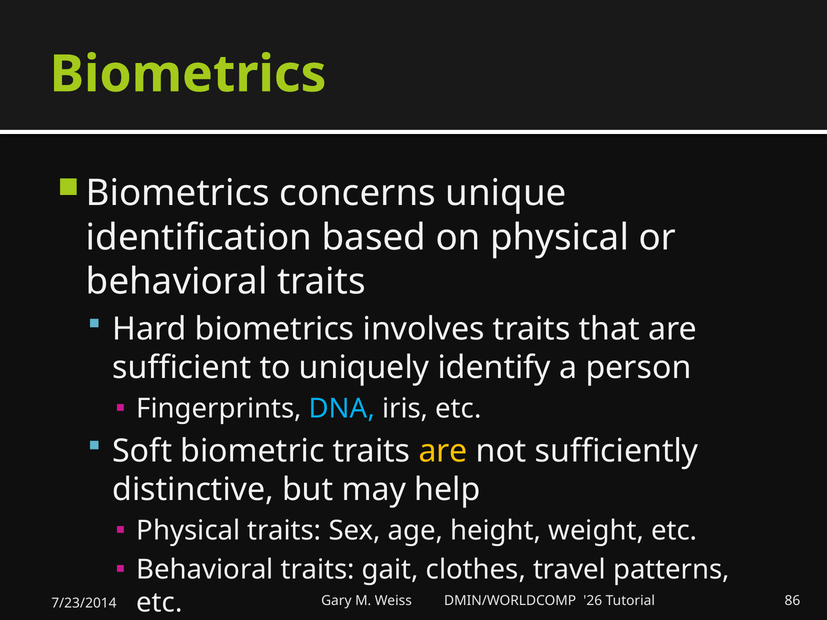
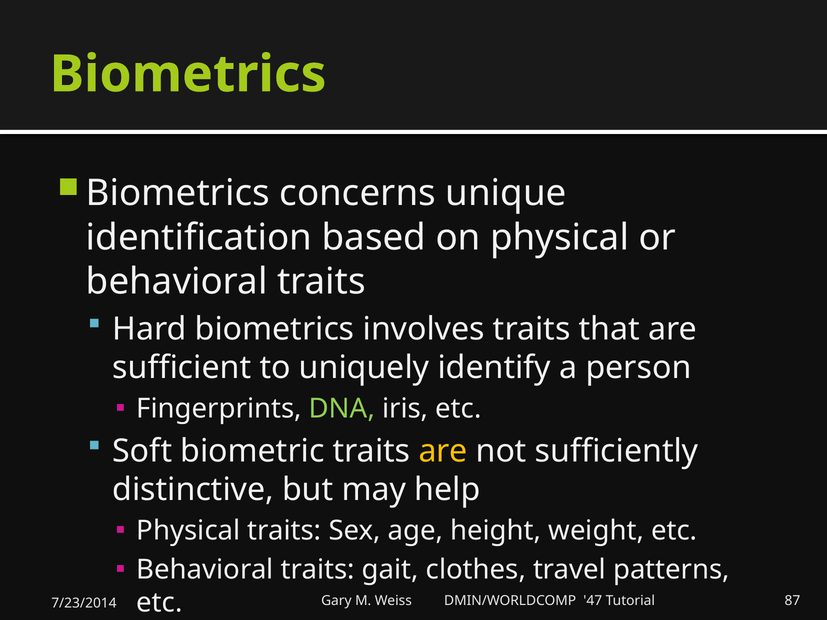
DNA colour: light blue -> light green
26: 26 -> 47
86: 86 -> 87
